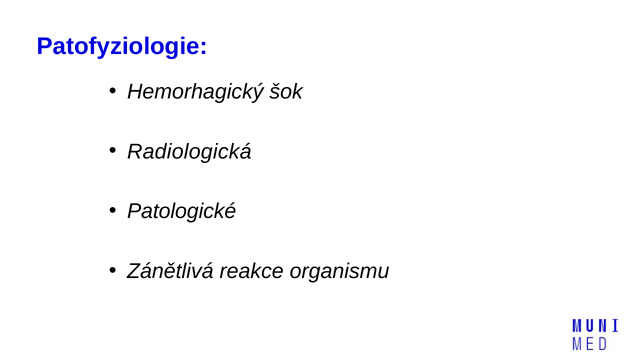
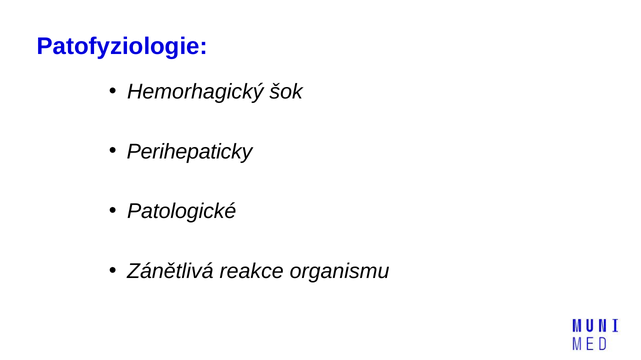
Radiologická: Radiologická -> Perihepaticky
